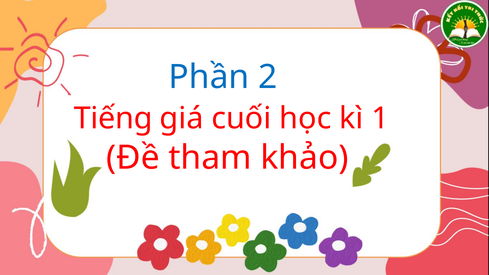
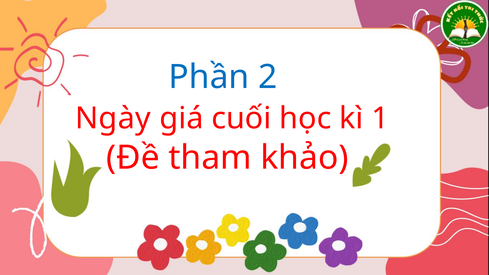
Tiếng: Tiếng -> Ngày
